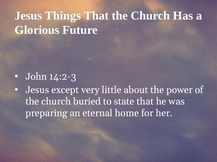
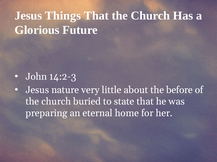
except: except -> nature
power: power -> before
